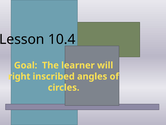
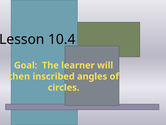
right: right -> then
